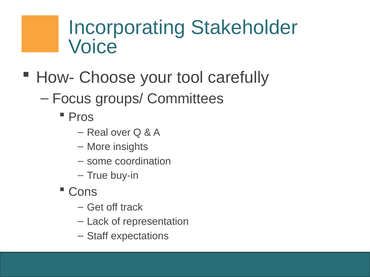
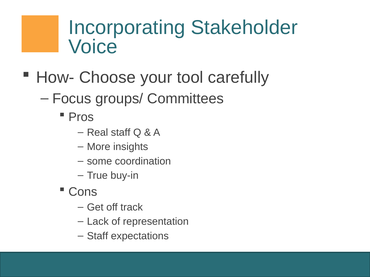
Real over: over -> staff
